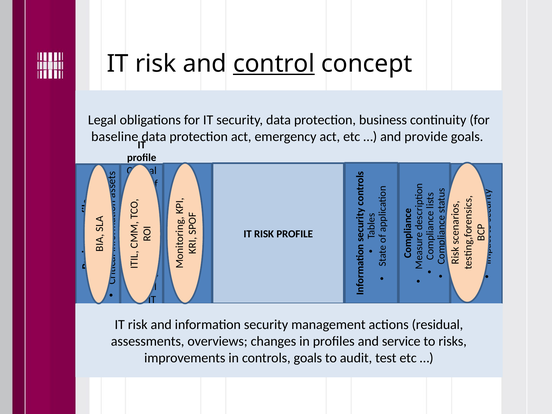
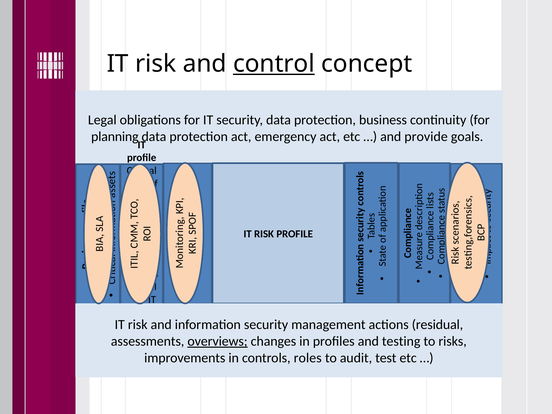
baseline: baseline -> planning
overviews underline: none -> present
service: service -> testing
controls goals: goals -> roles
